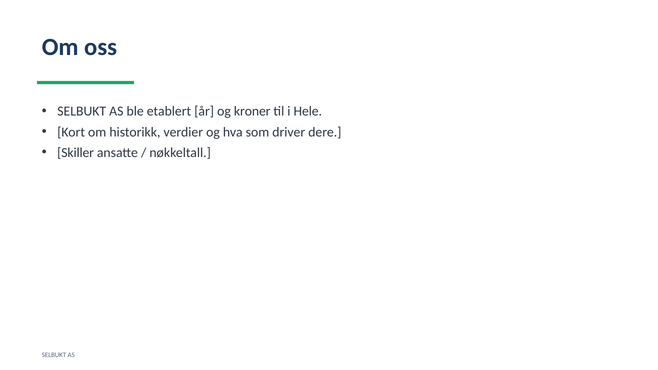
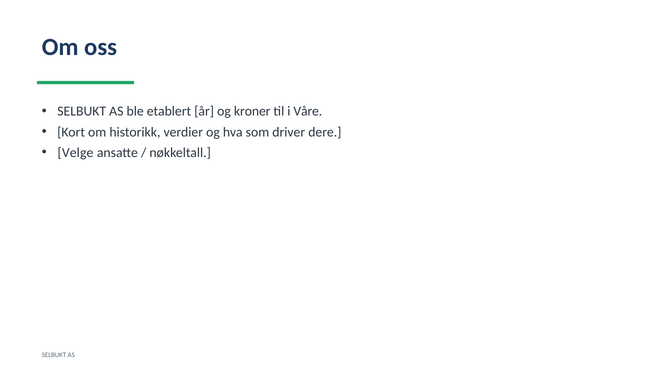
Hele: Hele -> Våre
Skiller: Skiller -> Velge
